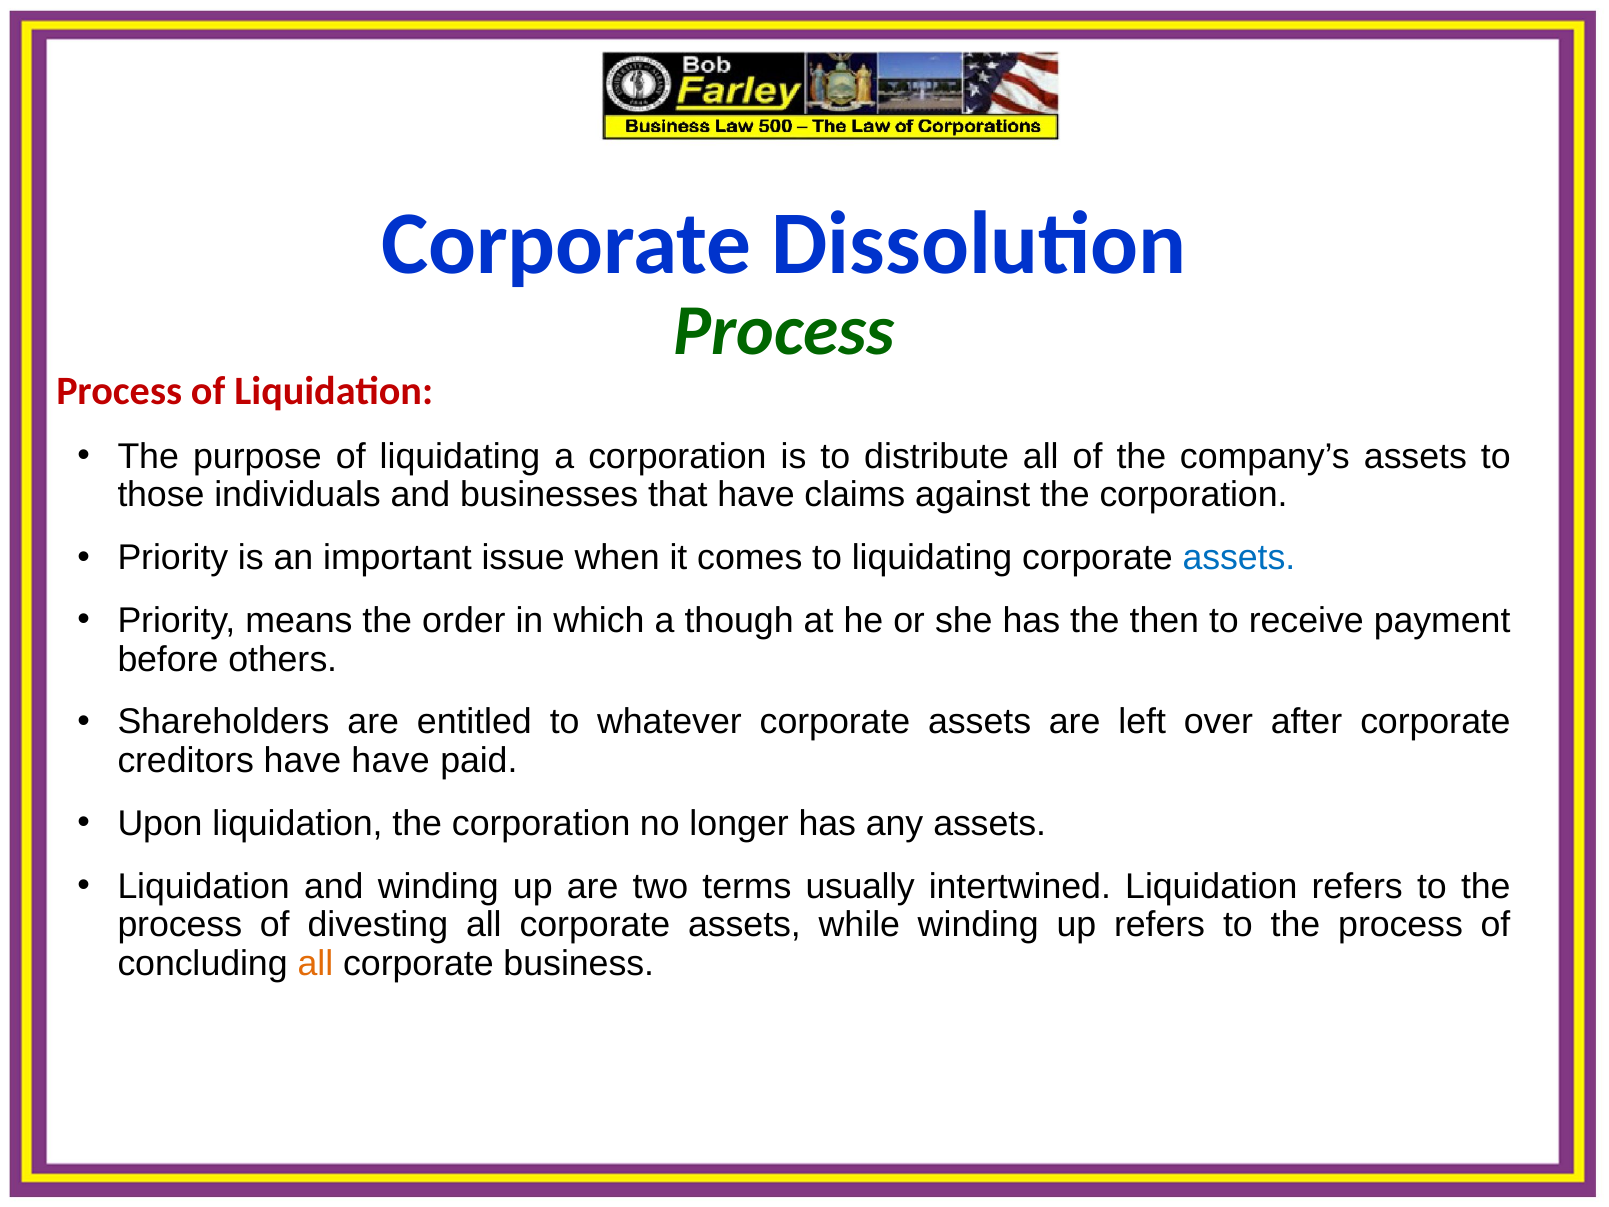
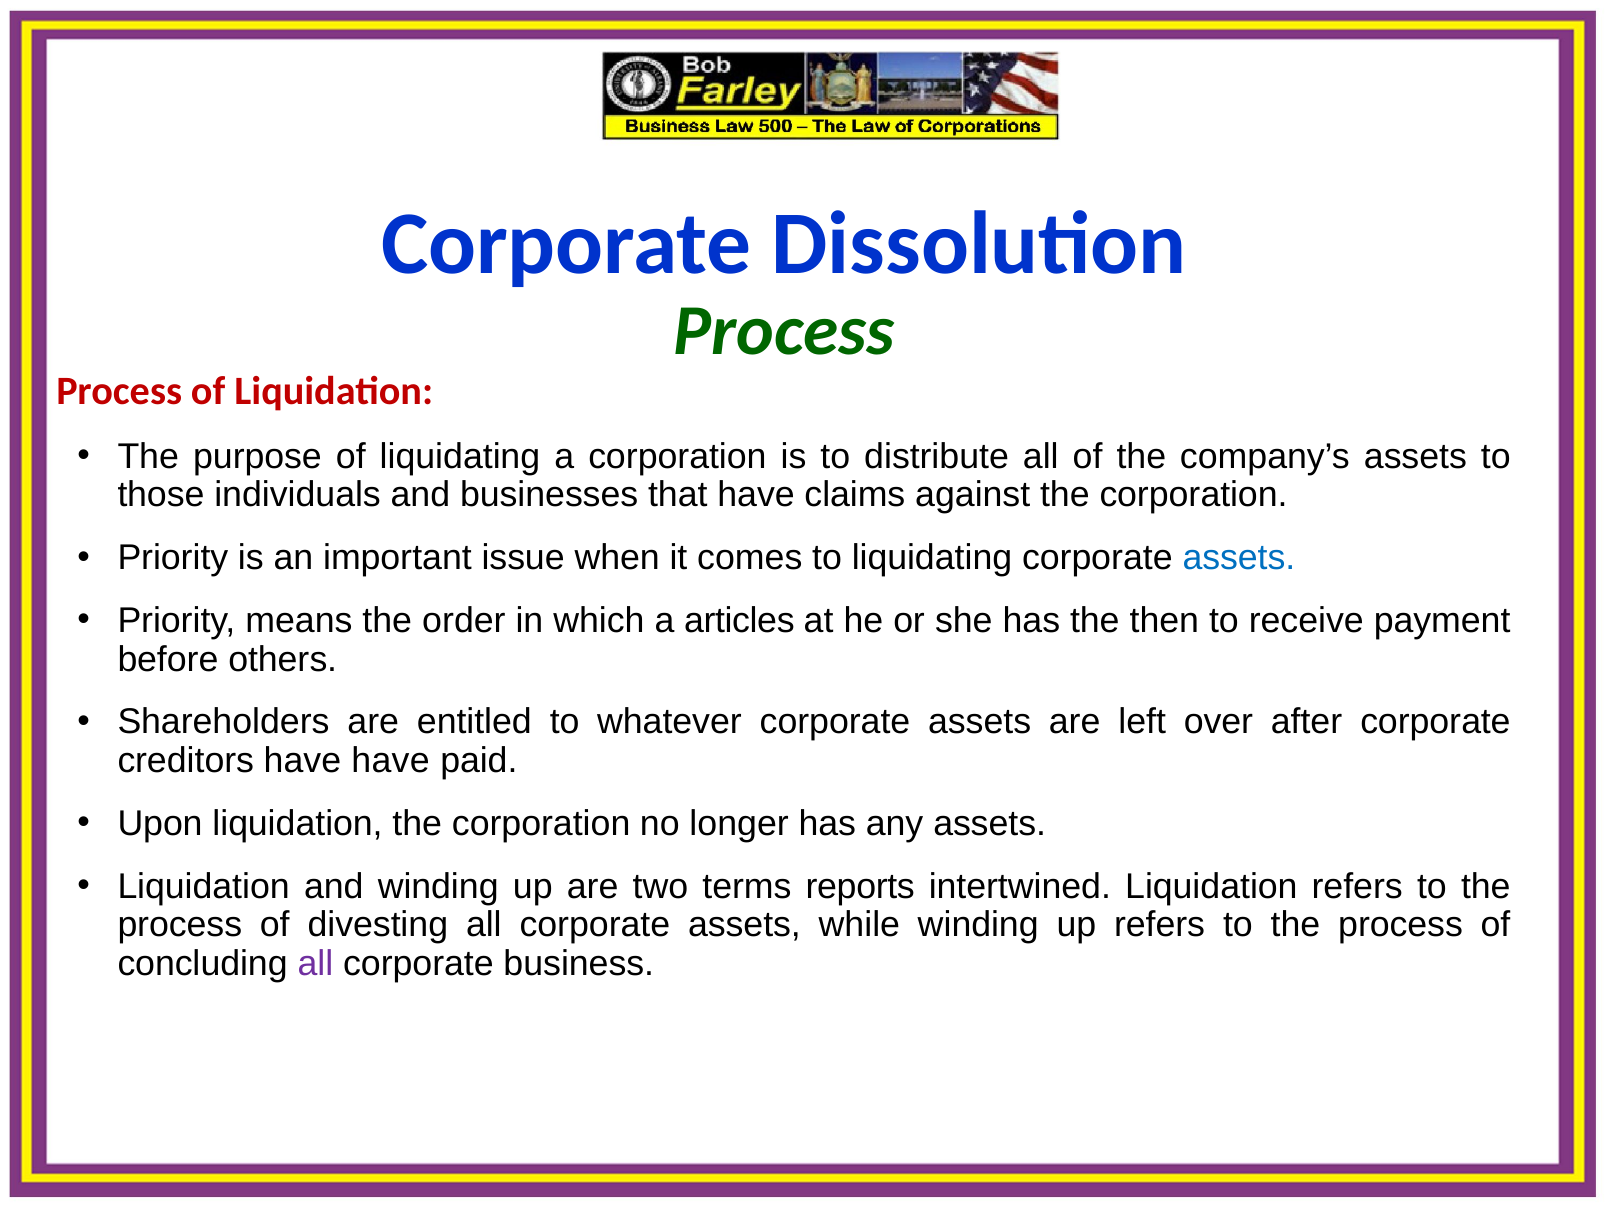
though: though -> articles
usually: usually -> reports
all at (315, 963) colour: orange -> purple
